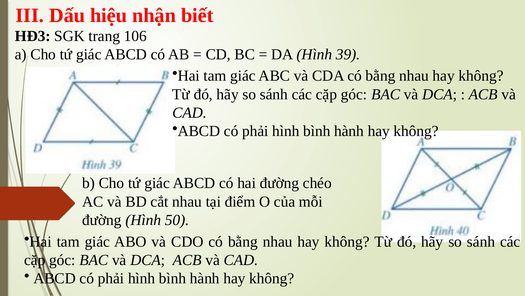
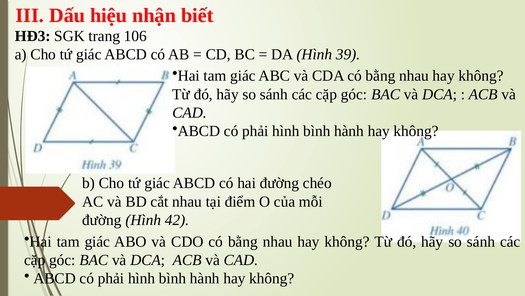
50: 50 -> 42
